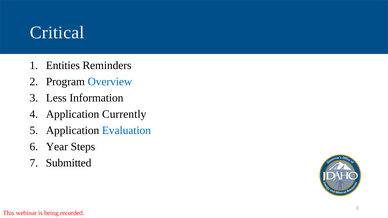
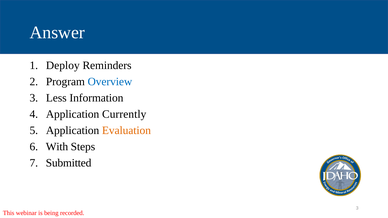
Critical: Critical -> Answer
Entities: Entities -> Deploy
Evaluation colour: blue -> orange
Year: Year -> With
